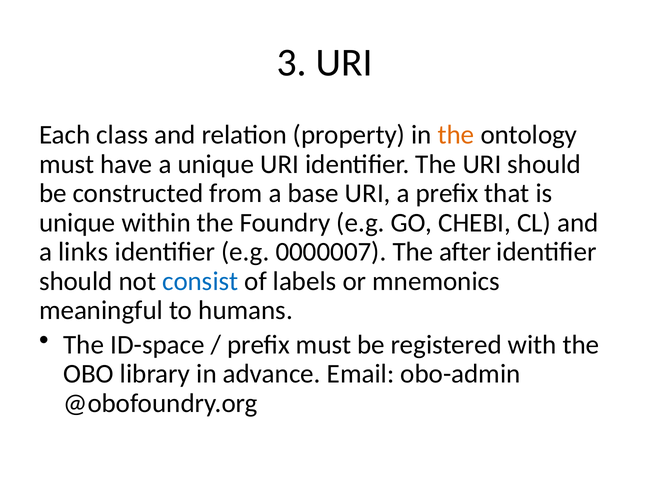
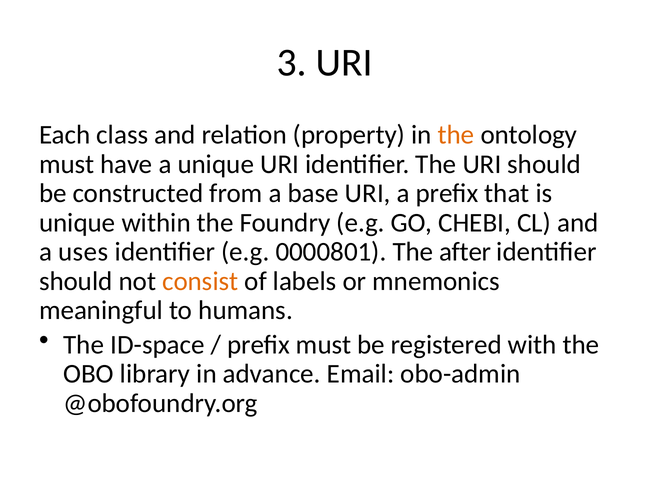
links: links -> uses
0000007: 0000007 -> 0000801
consist colour: blue -> orange
